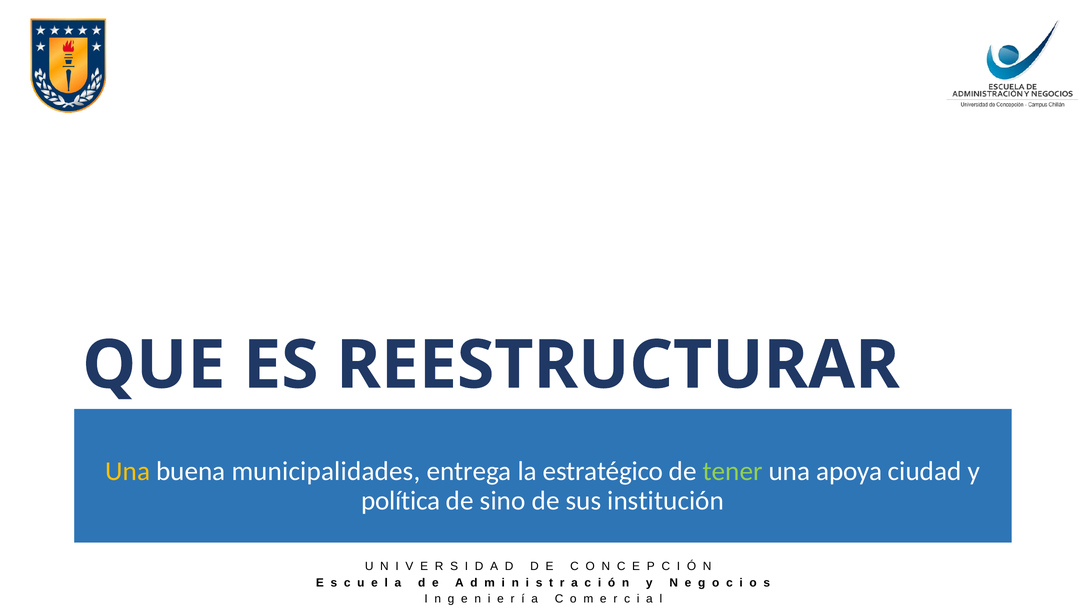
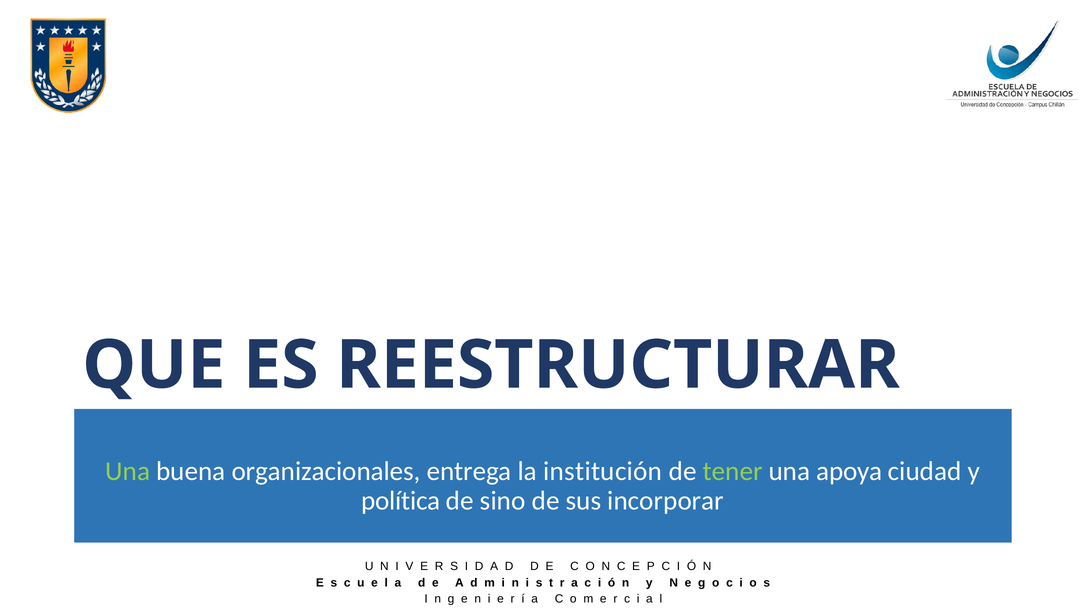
Una at (128, 472) colour: yellow -> light green
municipalidades: municipalidades -> organizacionales
estratégico: estratégico -> institución
institución: institución -> incorporar
